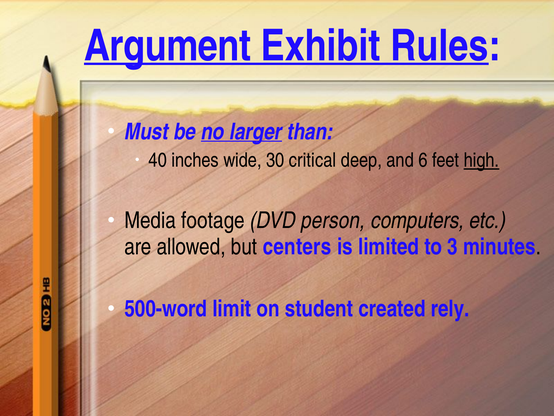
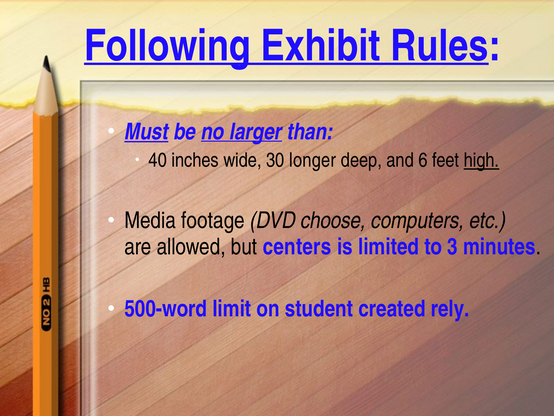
Argument: Argument -> Following
Must underline: none -> present
critical: critical -> longer
person: person -> choose
